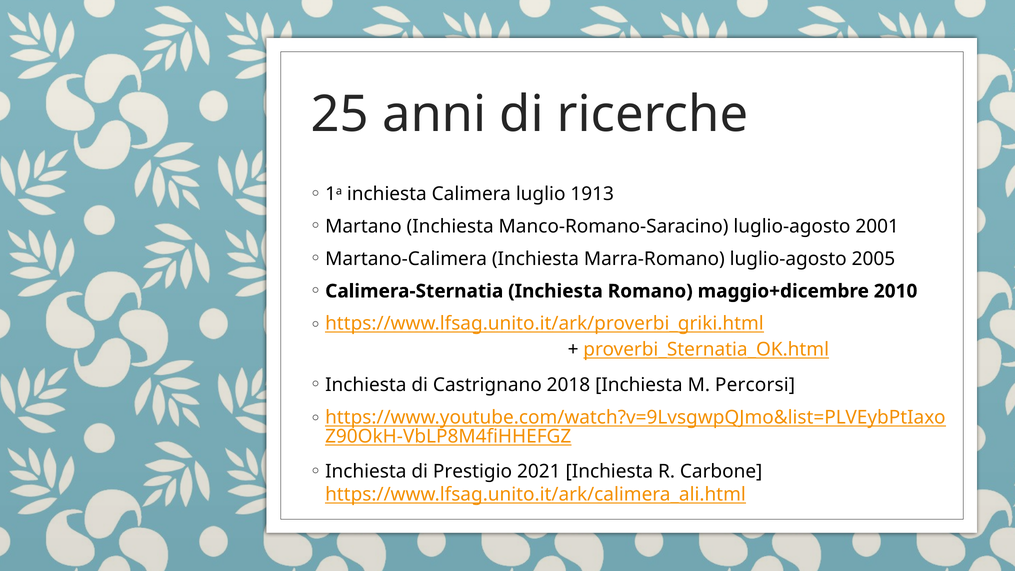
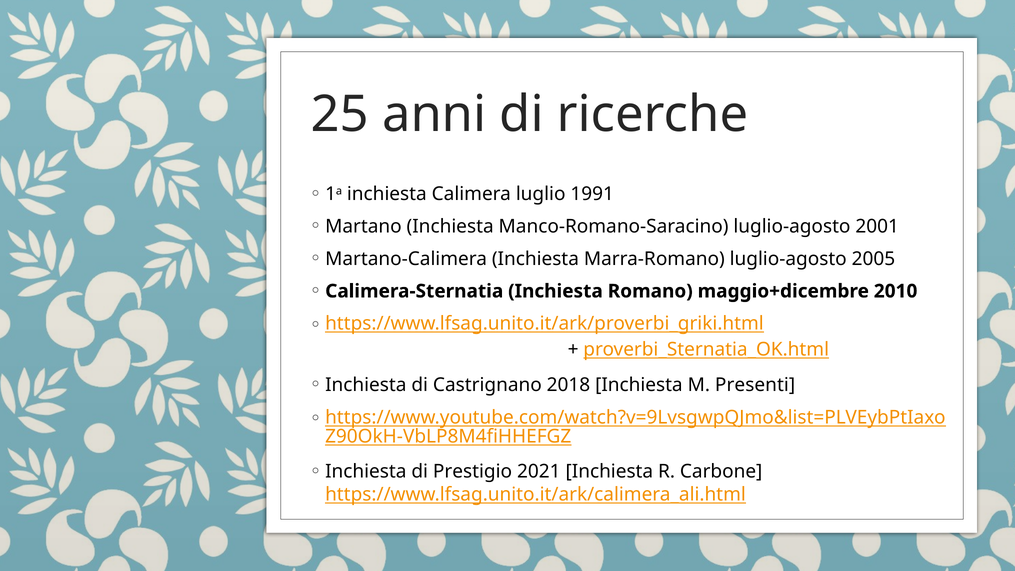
1913: 1913 -> 1991
Percorsi: Percorsi -> Presenti
